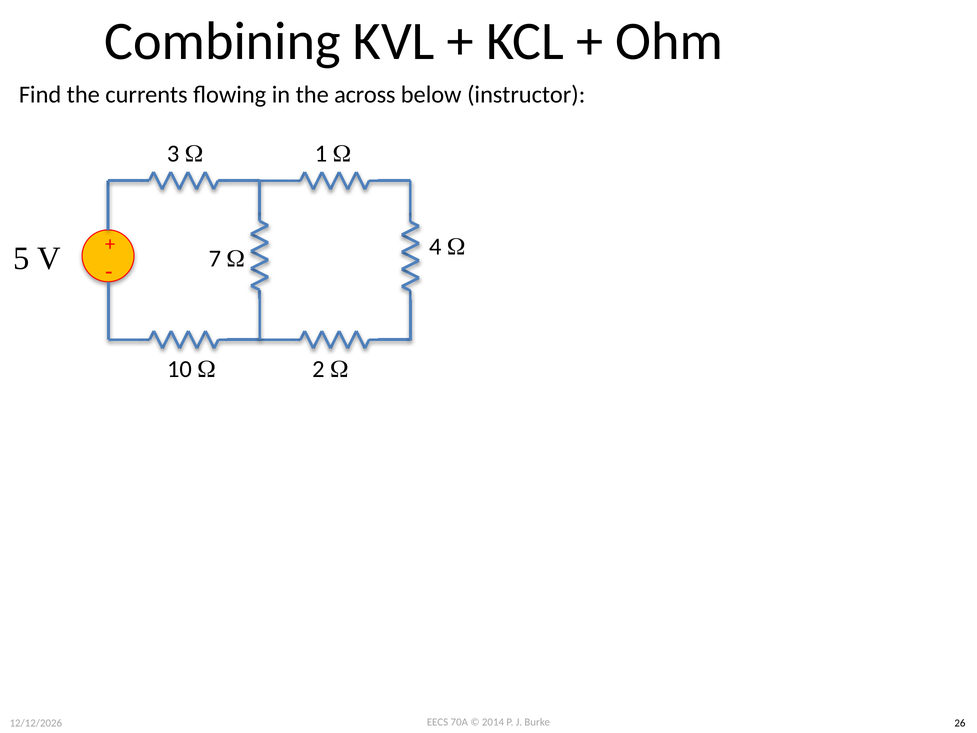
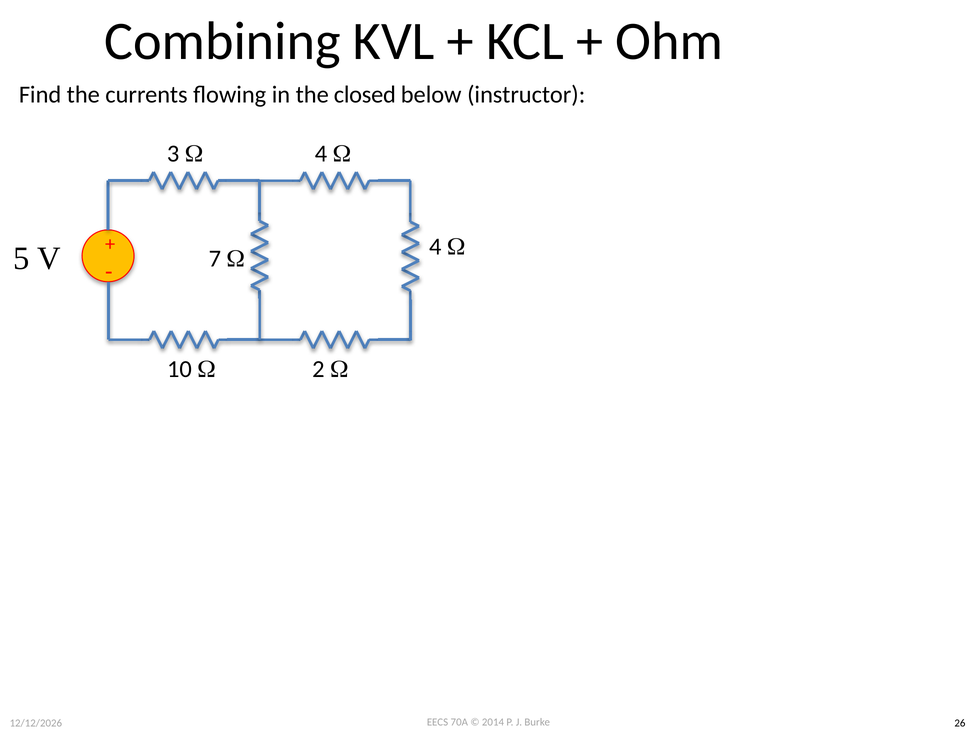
across: across -> closed
3 W 1: 1 -> 4
